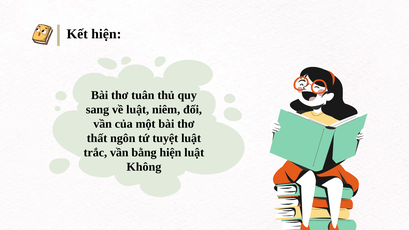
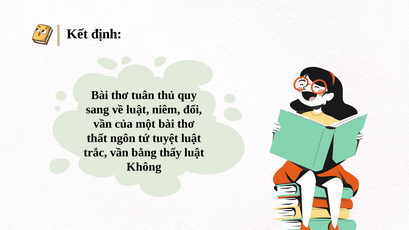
Kết hiện: hiện -> định
bằng hiện: hiện -> thấy
